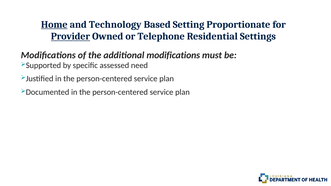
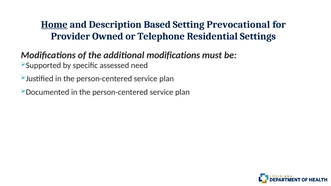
Technology: Technology -> Description
Proportionate: Proportionate -> Prevocational
Provider underline: present -> none
